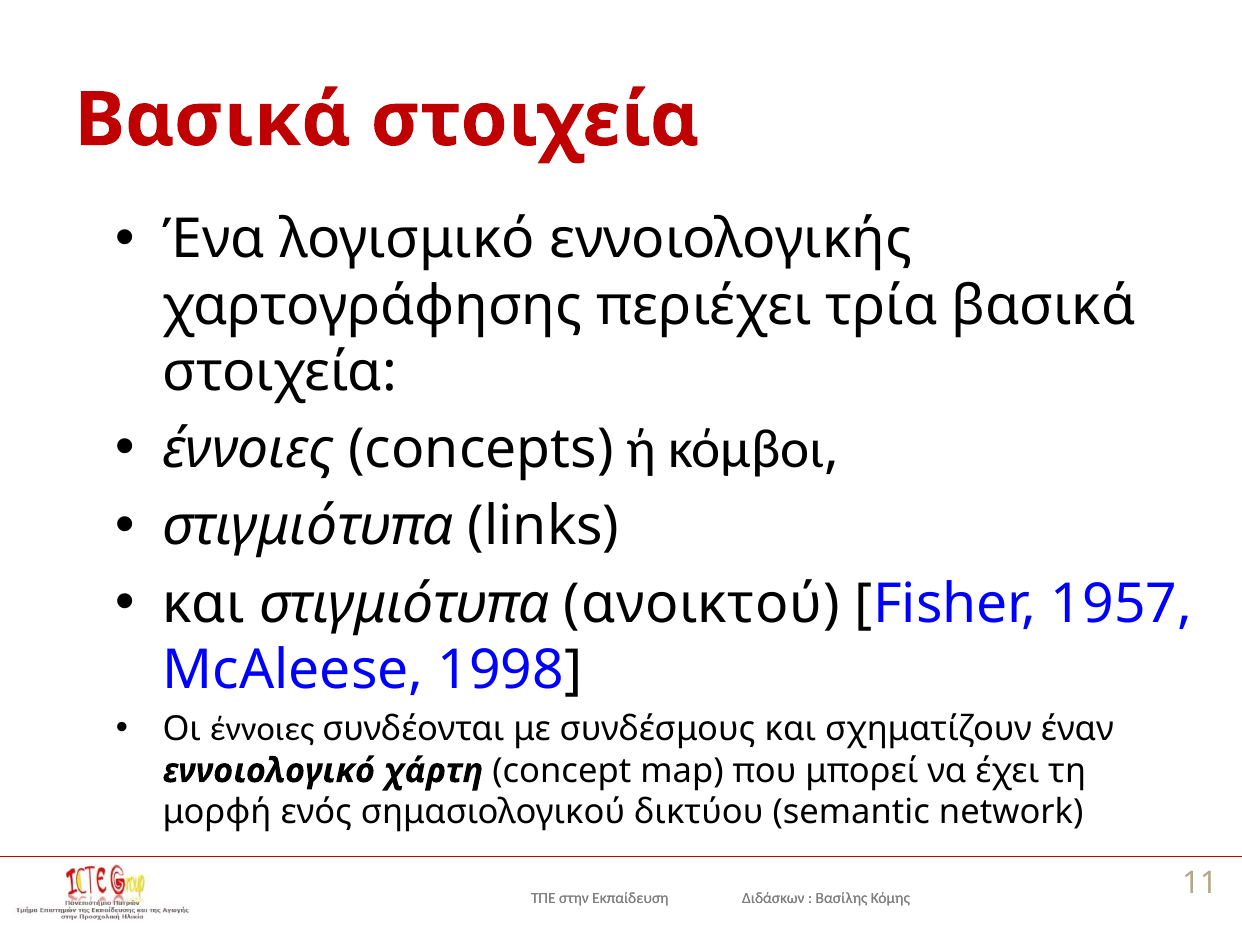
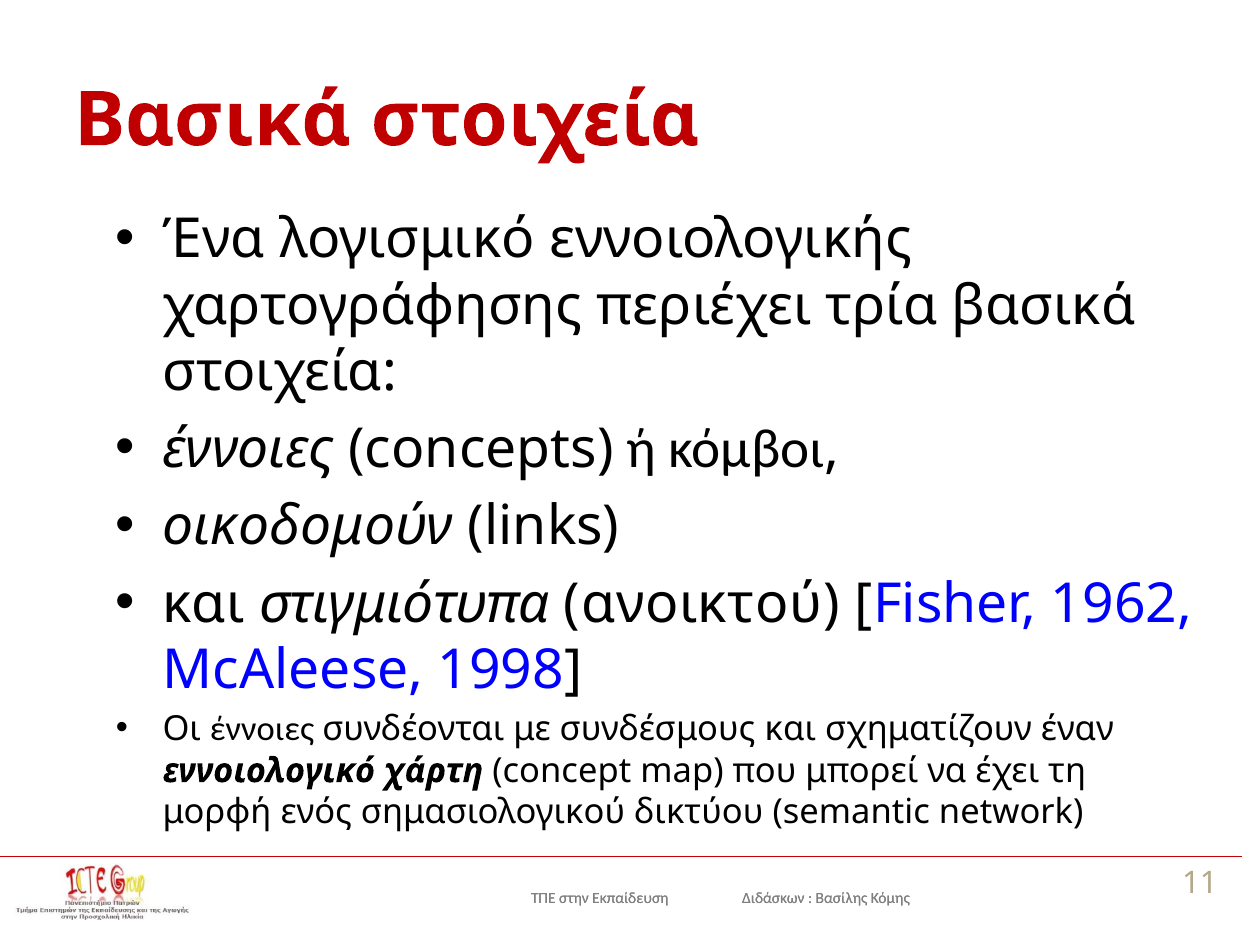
στιγμιότυπα at (308, 527): στιγμιότυπα -> οικοδομούν
1957: 1957 -> 1962
